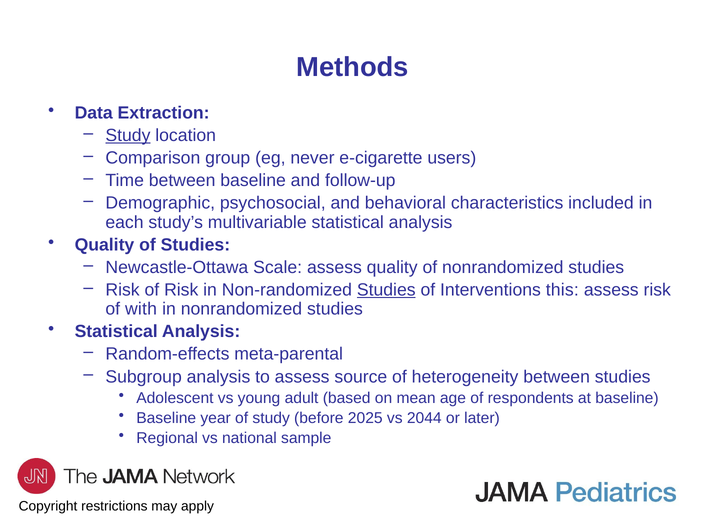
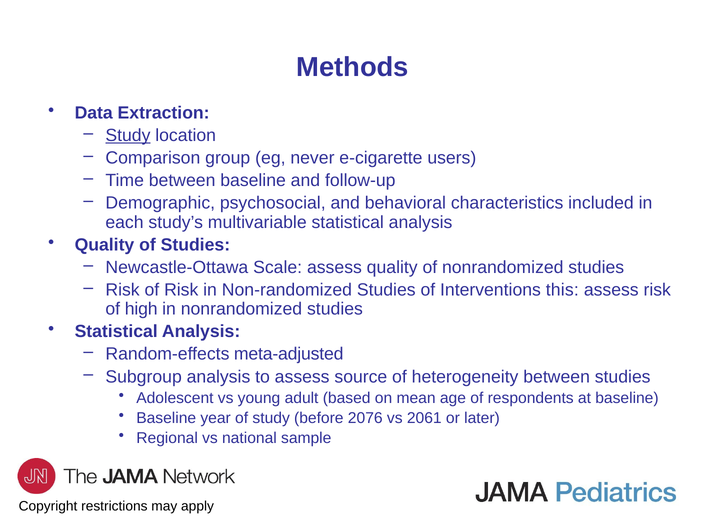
Studies at (386, 290) underline: present -> none
with: with -> high
meta-parental: meta-parental -> meta-adjusted
2025: 2025 -> 2076
2044: 2044 -> 2061
